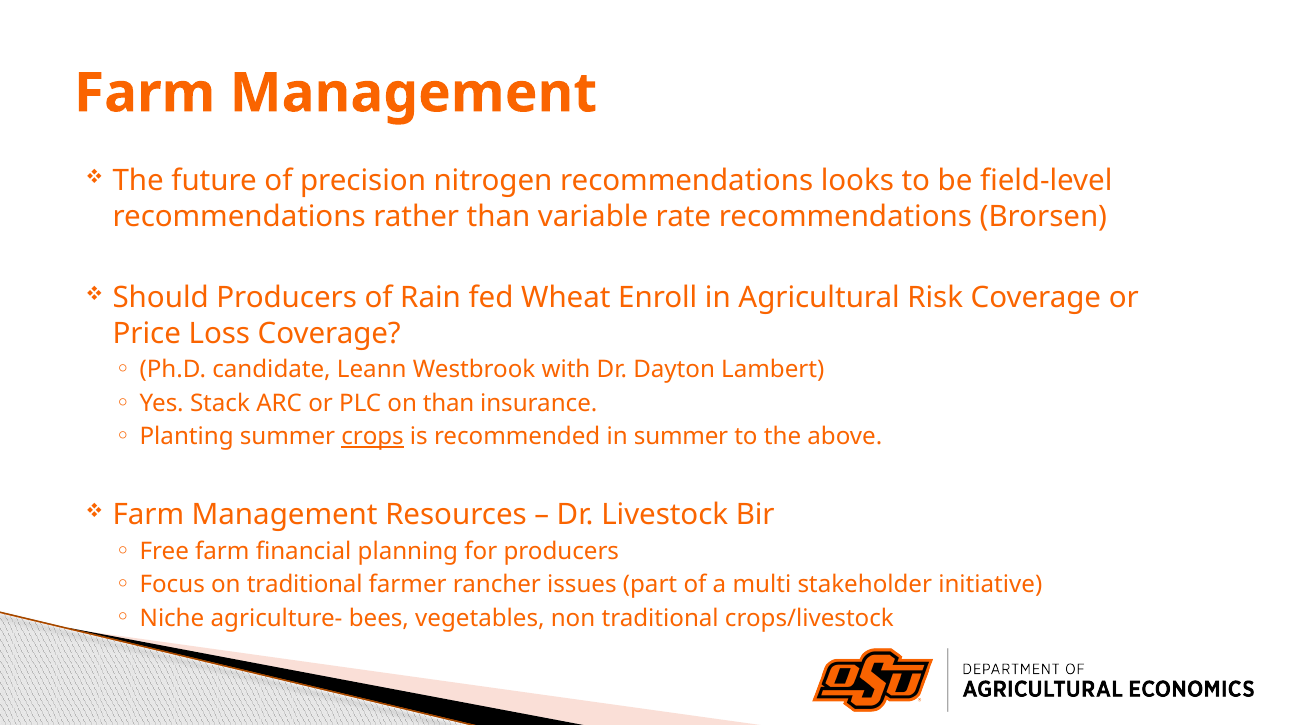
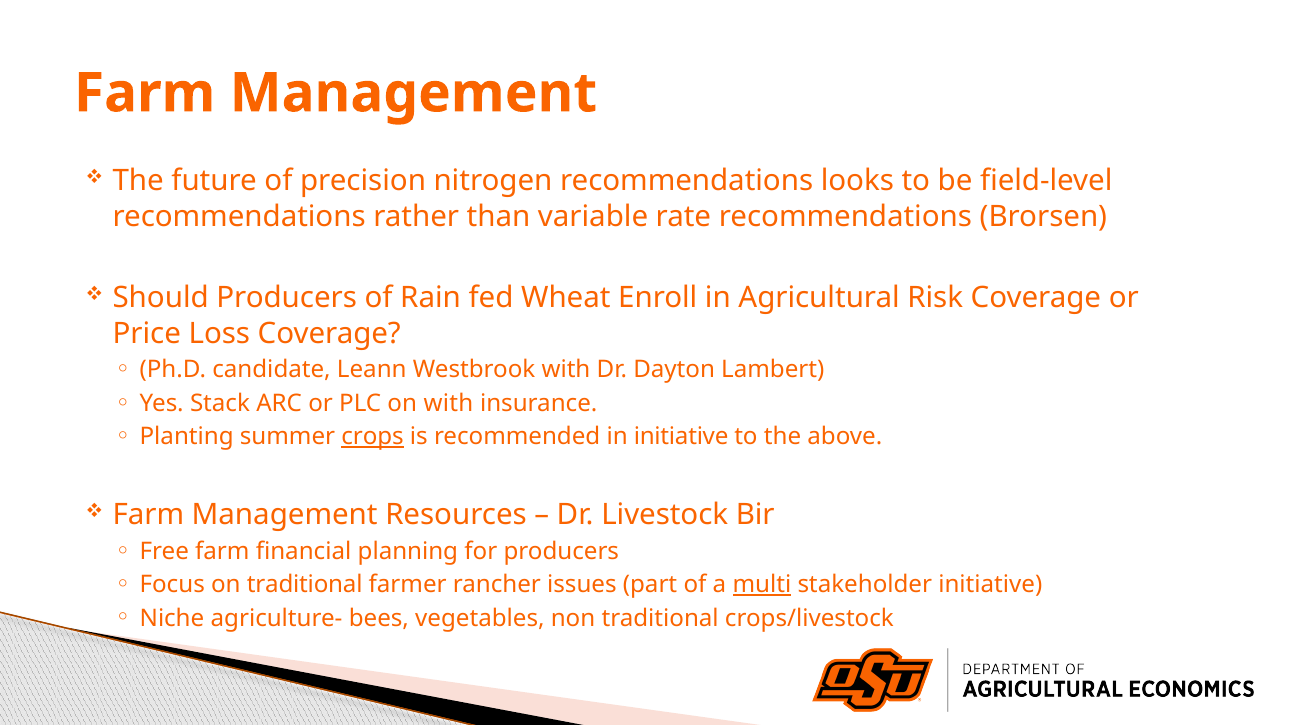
on than: than -> with
in summer: summer -> initiative
multi underline: none -> present
